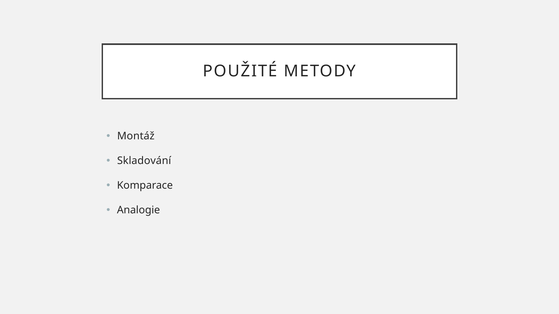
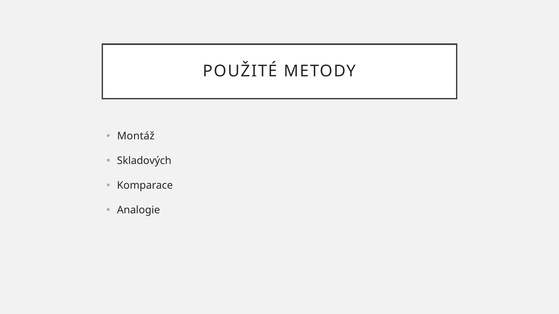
Skladování: Skladování -> Skladových
